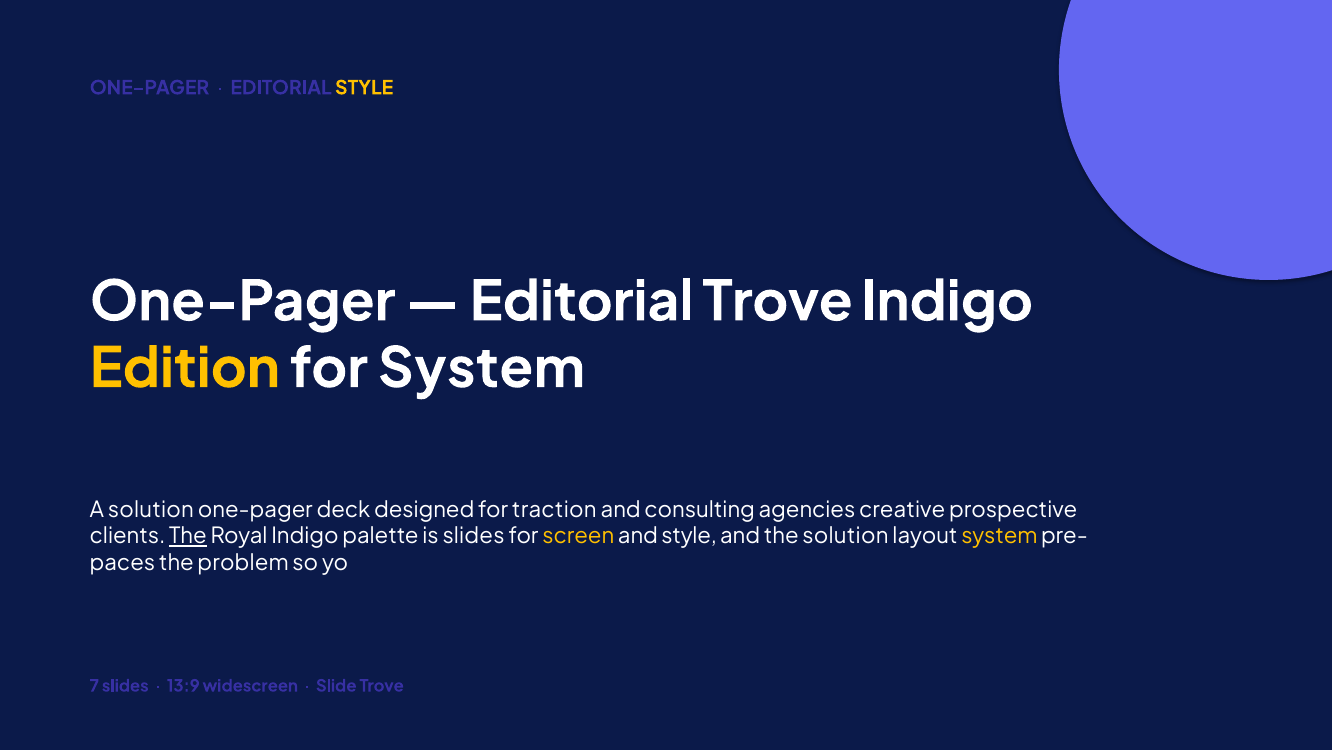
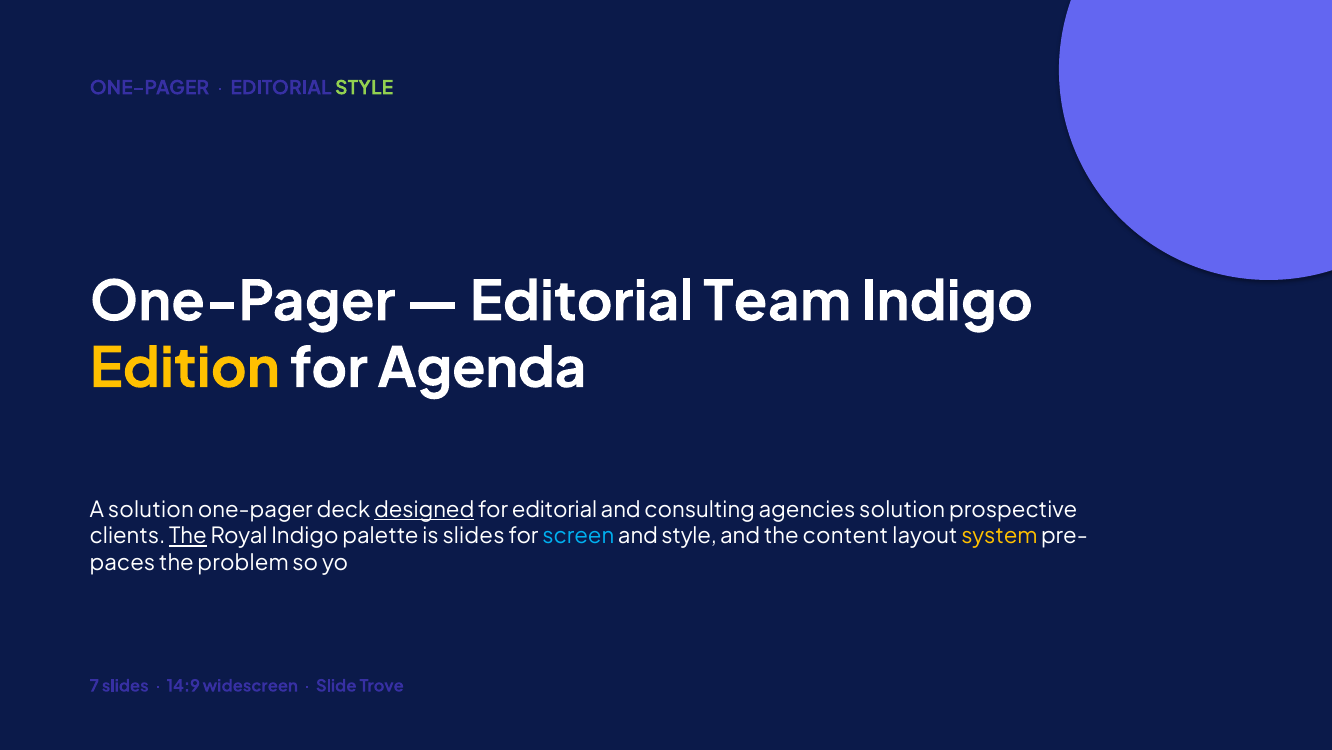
STYLE at (364, 88) colour: yellow -> light green
Editorial Trove: Trove -> Team
for System: System -> Agenda
designed underline: none -> present
for traction: traction -> editorial
agencies creative: creative -> solution
screen colour: yellow -> light blue
the solution: solution -> content
13:9: 13:9 -> 14:9
